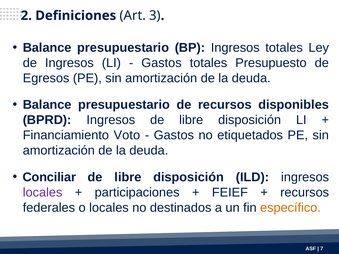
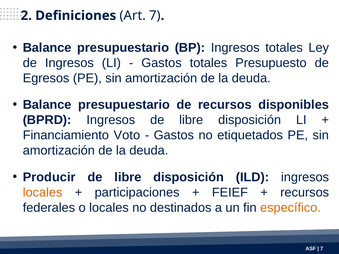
Art 3: 3 -> 7
Conciliar: Conciliar -> Producir
locales at (43, 193) colour: purple -> orange
